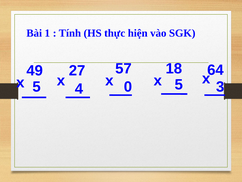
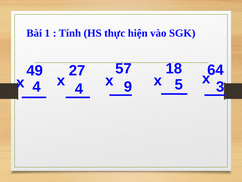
0: 0 -> 9
5 at (37, 86): 5 -> 4
